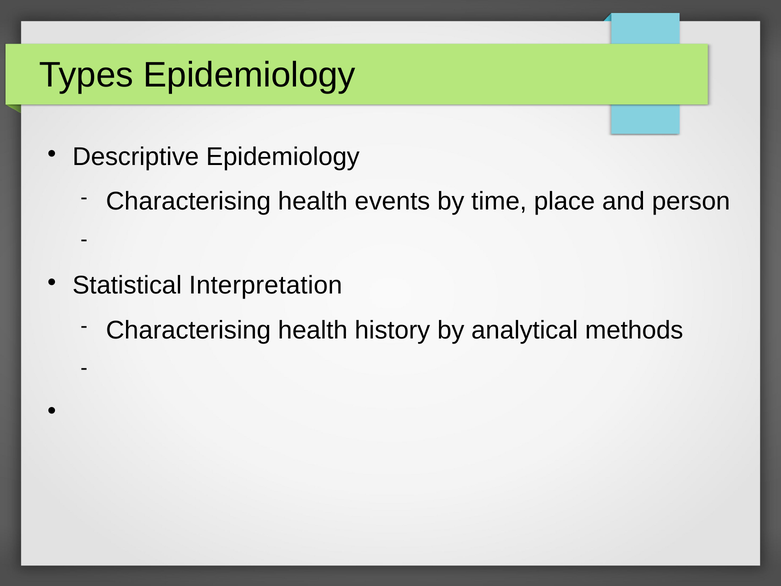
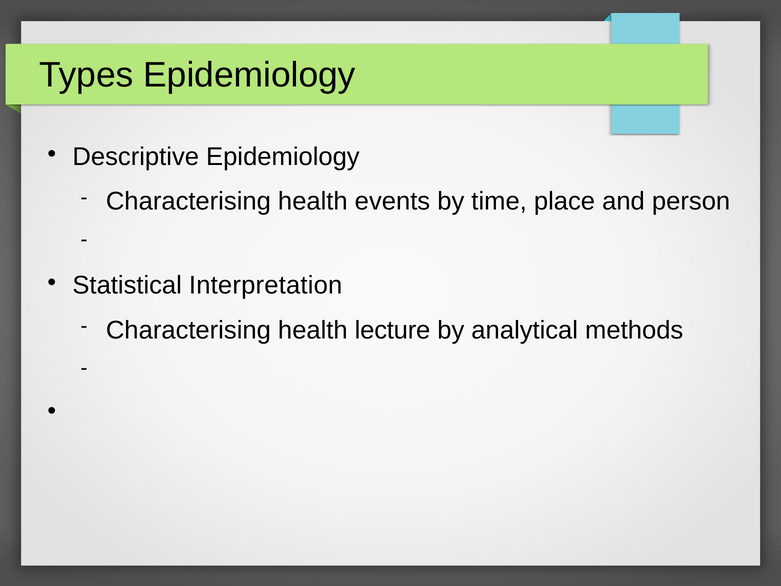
history: history -> lecture
